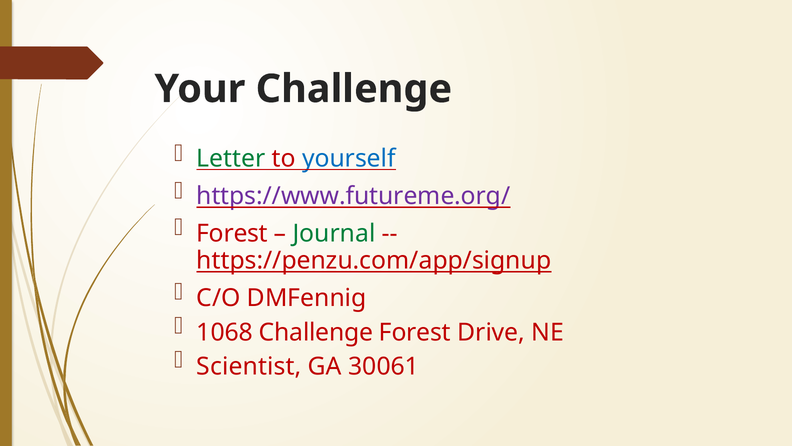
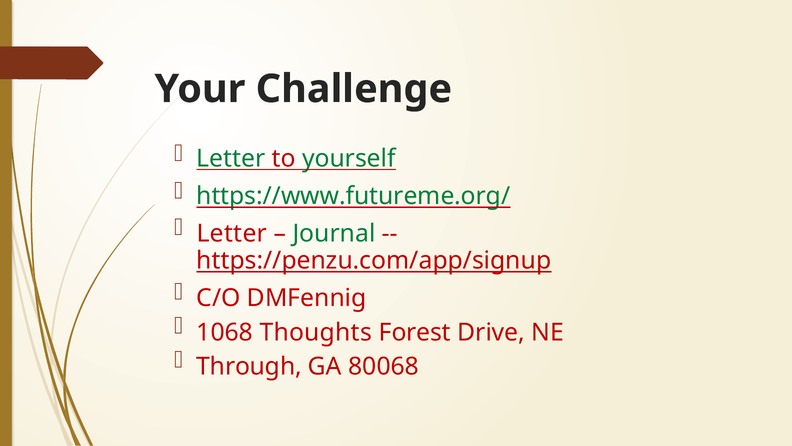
yourself colour: blue -> green
https://www.futureme.org/ colour: purple -> green
Forest at (232, 234): Forest -> Letter
1068 Challenge: Challenge -> Thoughts
Scientist: Scientist -> Through
30061: 30061 -> 80068
